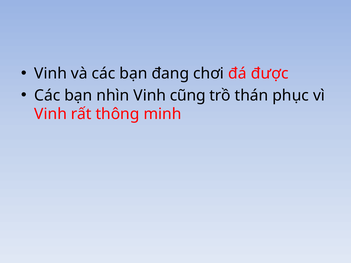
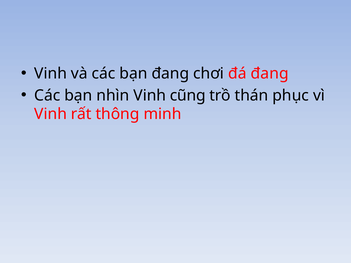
đá được: được -> đang
